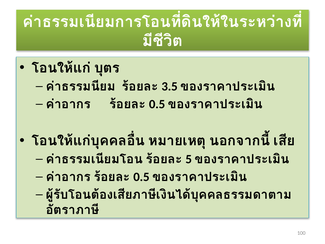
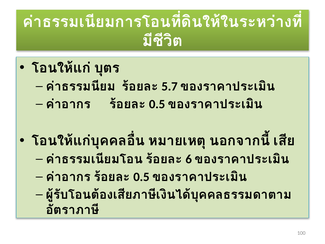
3.5: 3.5 -> 5.7
5: 5 -> 6
